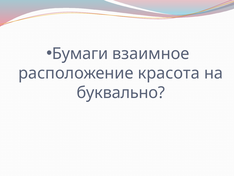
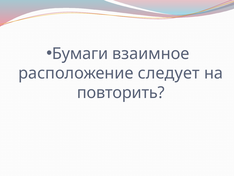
красота: красота -> следует
буквально: буквально -> повторить
